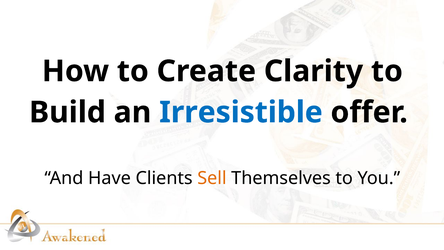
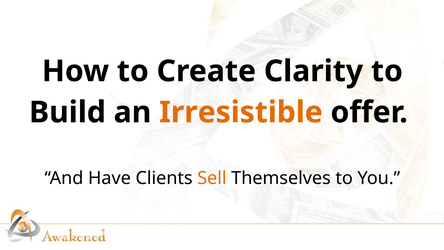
Irresistible colour: blue -> orange
